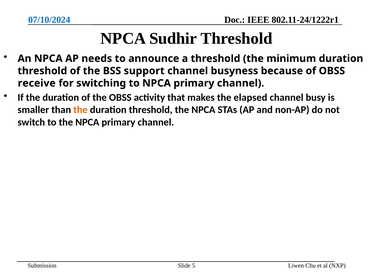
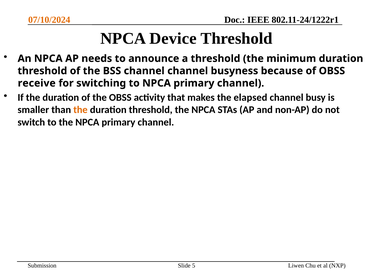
07/10/2024 colour: blue -> orange
Sudhir: Sudhir -> Device
BSS support: support -> channel
